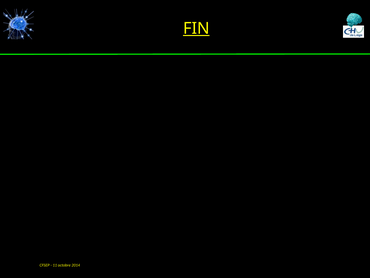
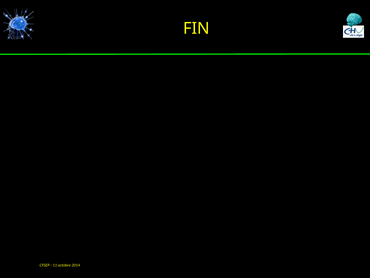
FIN underline: present -> none
